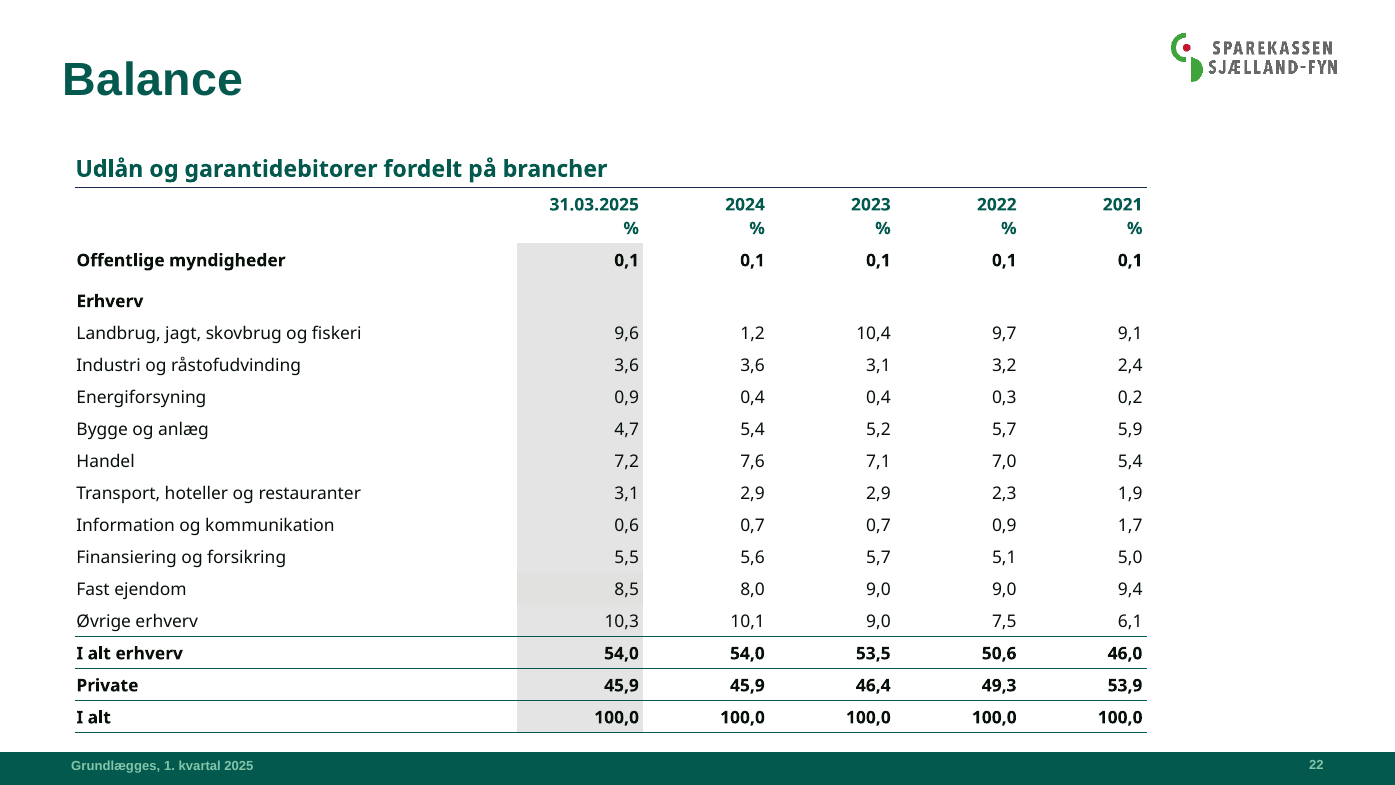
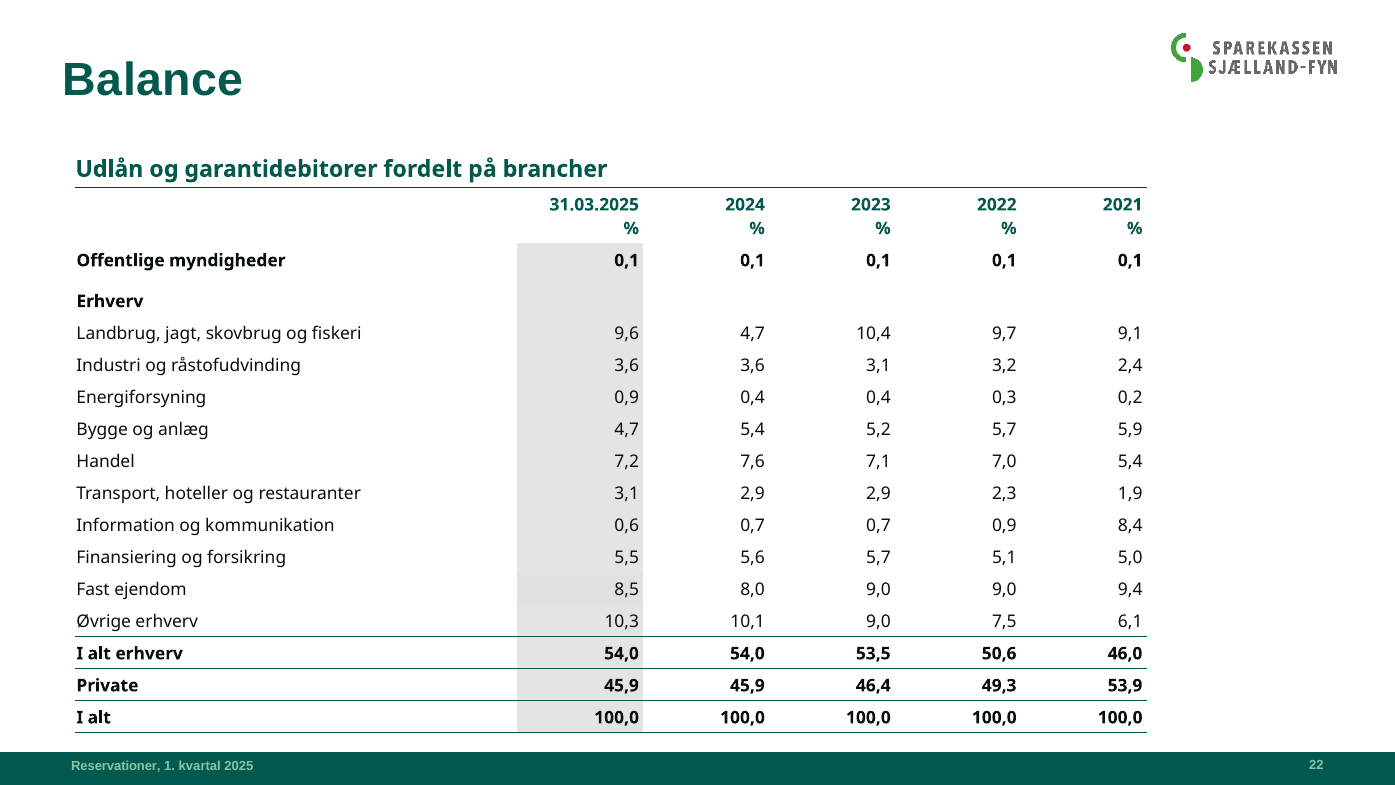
9,6 1,2: 1,2 -> 4,7
1,7: 1,7 -> 8,4
Grundlægges: Grundlægges -> Reservationer
